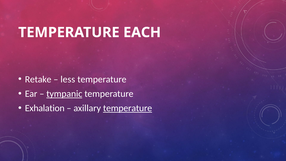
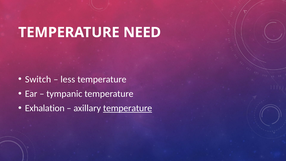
EACH: EACH -> NEED
Retake: Retake -> Switch
tympanic underline: present -> none
